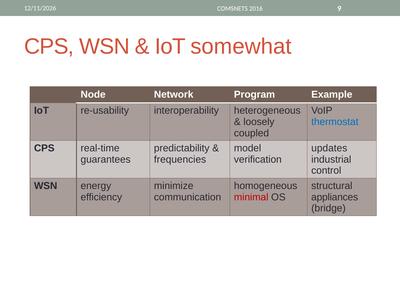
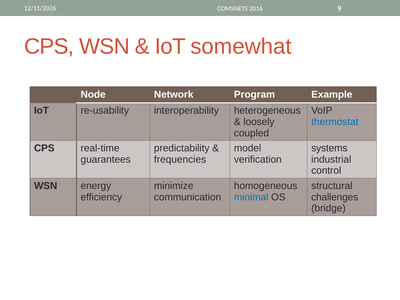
updates: updates -> systems
minimal colour: red -> blue
appliances: appliances -> challenges
